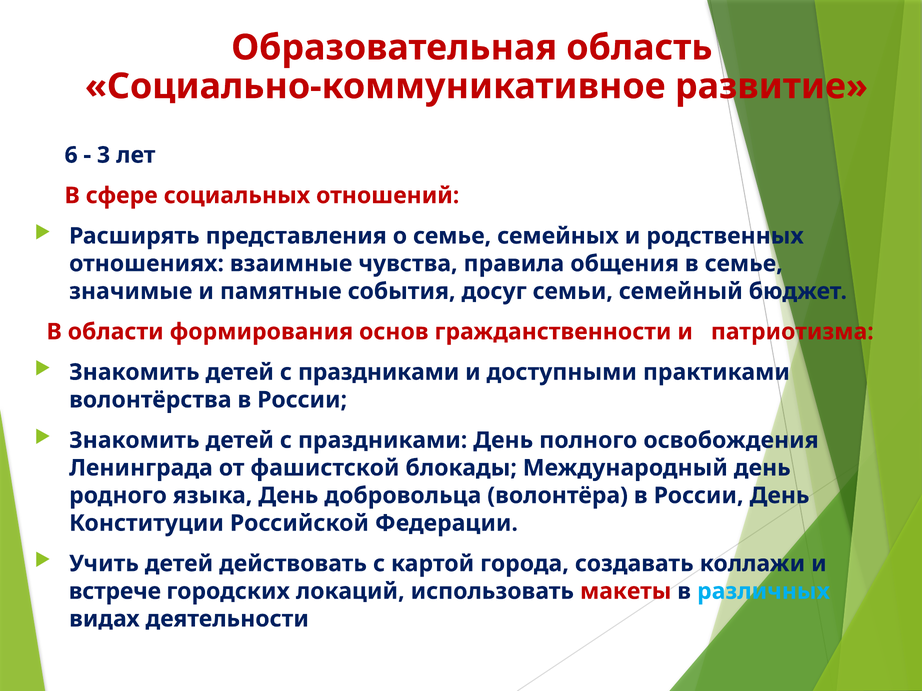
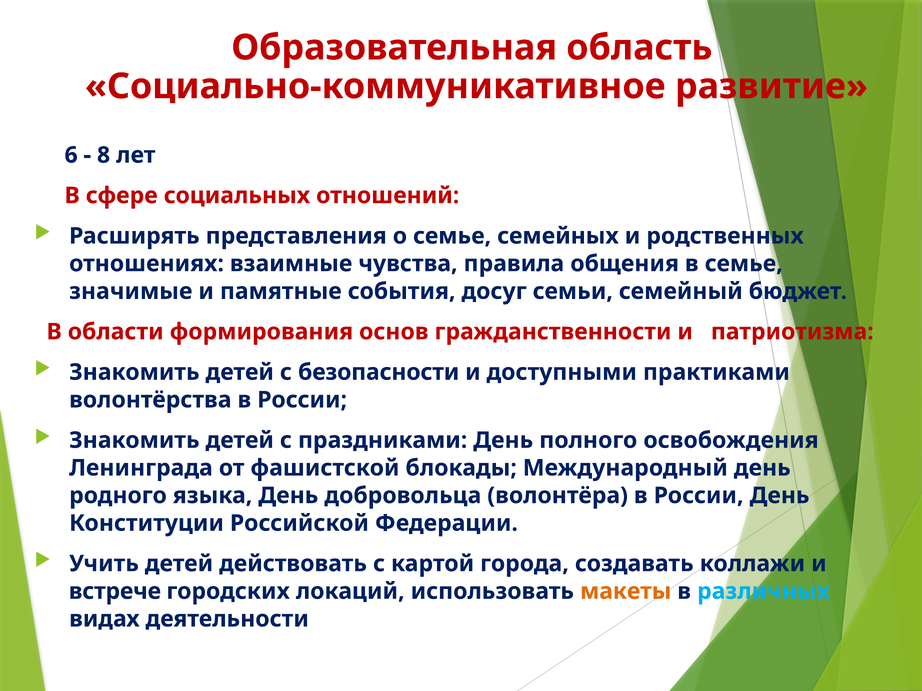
3: 3 -> 8
праздниками at (379, 372): праздниками -> безопасности
макеты colour: red -> orange
